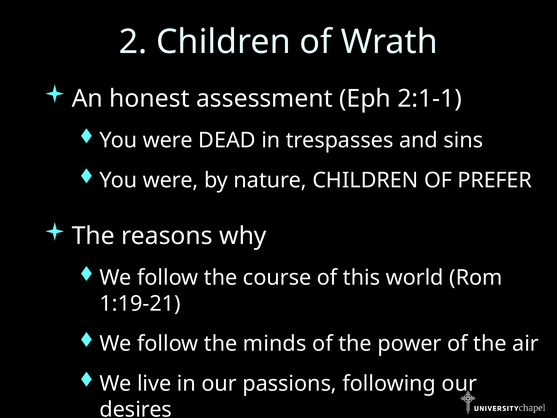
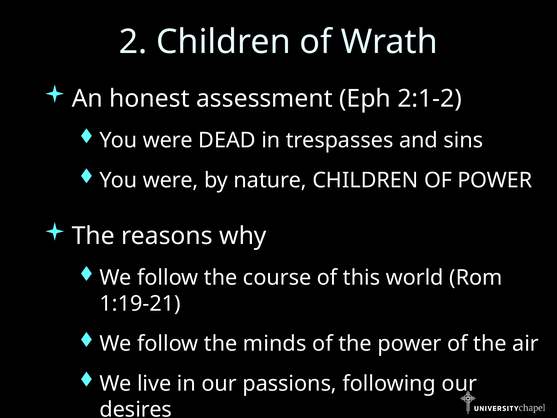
2:1-1: 2:1-1 -> 2:1-2
OF PREFER: PREFER -> POWER
